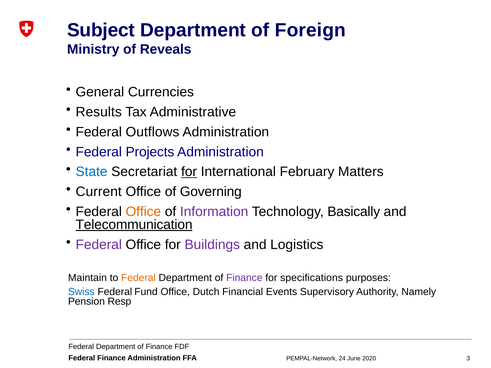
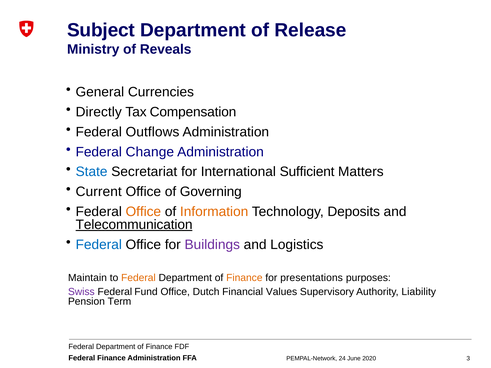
Foreign: Foreign -> Release
Results: Results -> Directly
Administrative: Administrative -> Compensation
Projects: Projects -> Change
for at (189, 172) underline: present -> none
February: February -> Sufficient
Information colour: purple -> orange
Basically: Basically -> Deposits
Federal at (99, 245) colour: purple -> blue
Finance at (244, 278) colour: purple -> orange
specifications: specifications -> presentations
Swiss colour: blue -> purple
Events: Events -> Values
Namely: Namely -> Liability
Resp: Resp -> Term
